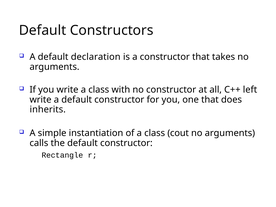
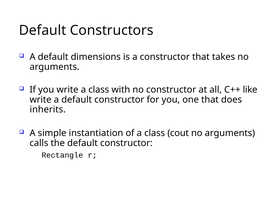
declaration: declaration -> dimensions
left: left -> like
